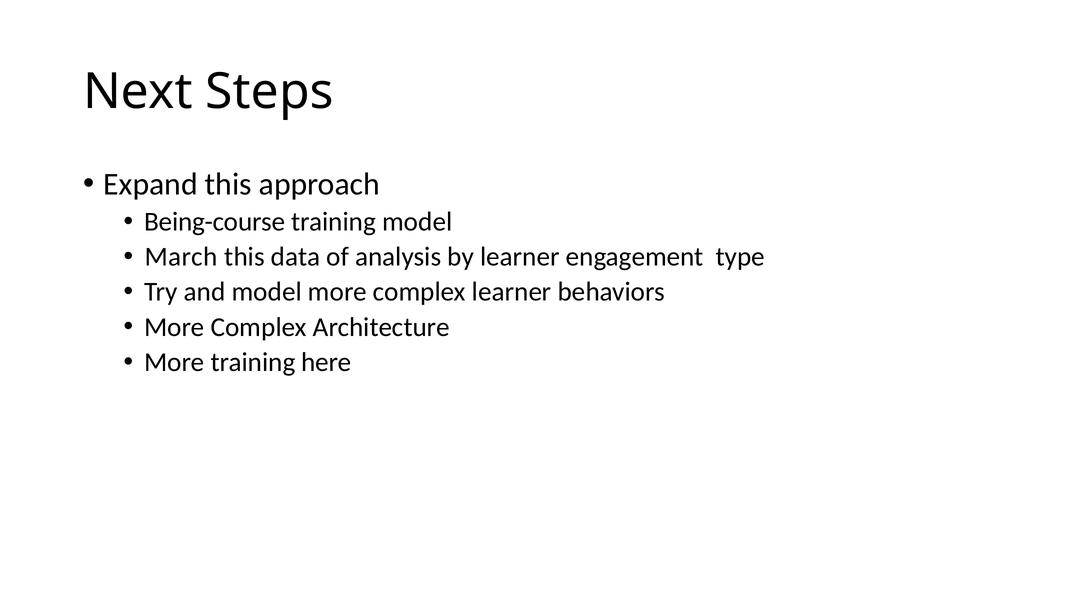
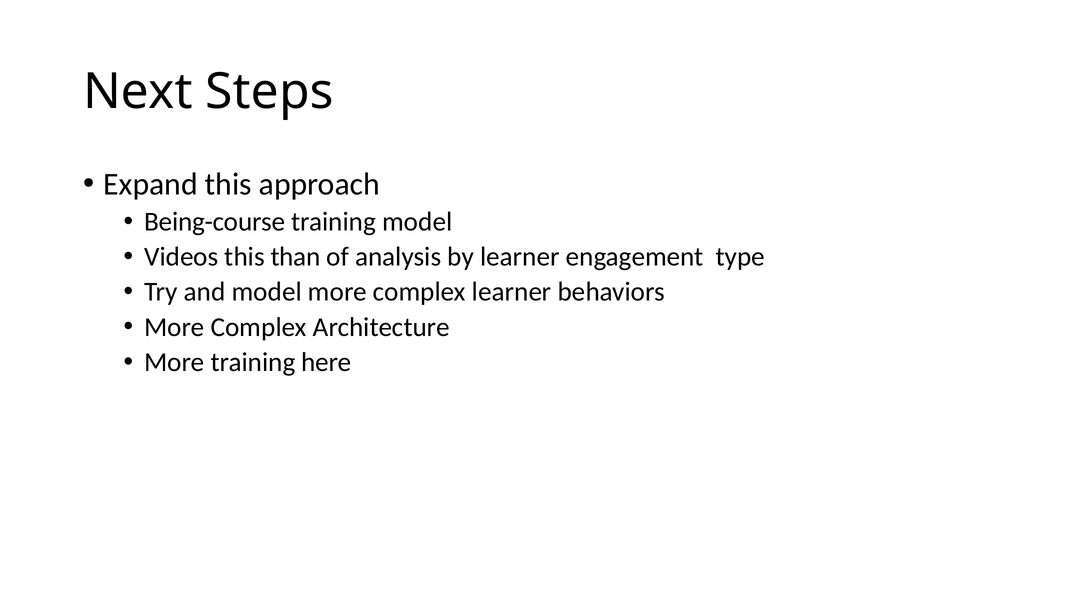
March: March -> Videos
data: data -> than
